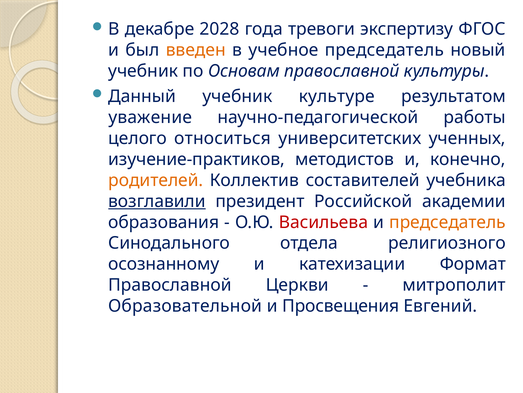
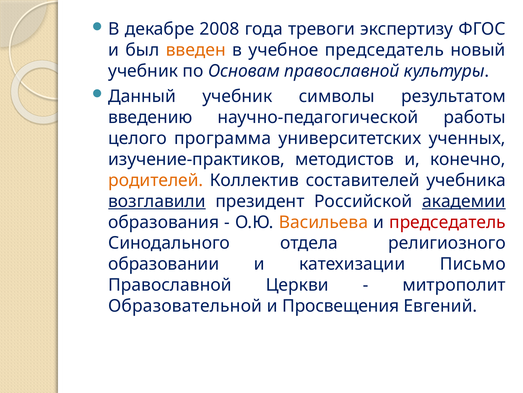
2028: 2028 -> 2008
культуре: культуре -> символы
уважение: уважение -> введению
относиться: относиться -> программа
академии underline: none -> present
Васильева colour: red -> orange
председатель at (447, 222) colour: orange -> red
осознанному: осознанному -> образовании
Формат: Формат -> Письмо
